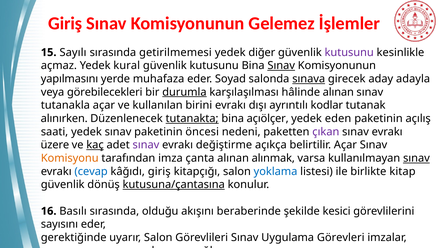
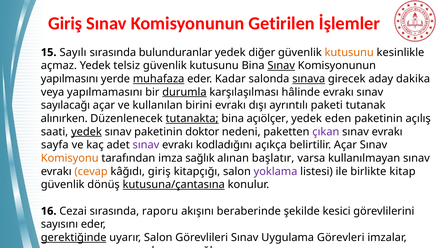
Gelemez: Gelemez -> Getirilen
getirilmemesi: getirilmemesi -> bulunduranlar
kutusunu at (349, 52) colour: purple -> orange
kural: kural -> telsiz
muhafaza underline: none -> present
Soyad: Soyad -> Kadar
adayla: adayla -> dakika
görebilecekleri: görebilecekleri -> yapılmamasını
hâlinde alınan: alınan -> evrakı
tutanakla: tutanakla -> sayılacağı
kodlar: kodlar -> paketi
yedek at (86, 132) underline: none -> present
öncesi: öncesi -> doktor
üzere: üzere -> sayfa
kaç underline: present -> none
değiştirme: değiştirme -> kodladığını
çanta: çanta -> sağlık
alınmak: alınmak -> başlatır
sınav at (416, 158) underline: present -> none
cevap colour: blue -> orange
yoklama colour: blue -> purple
Basılı: Basılı -> Cezai
olduğu: olduğu -> raporu
gerektiğinde underline: none -> present
